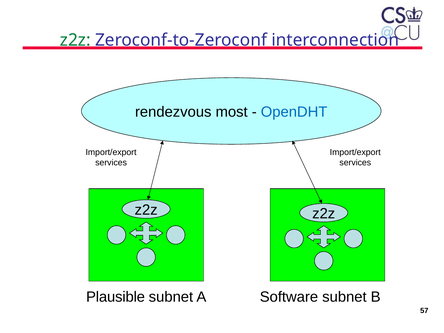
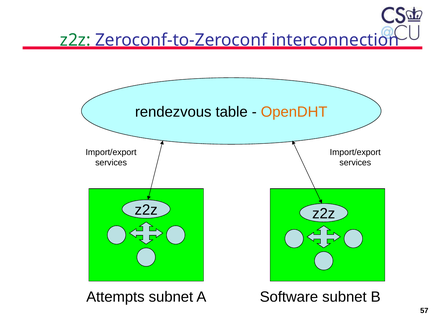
most: most -> table
OpenDHT colour: blue -> orange
Plausible: Plausible -> Attempts
